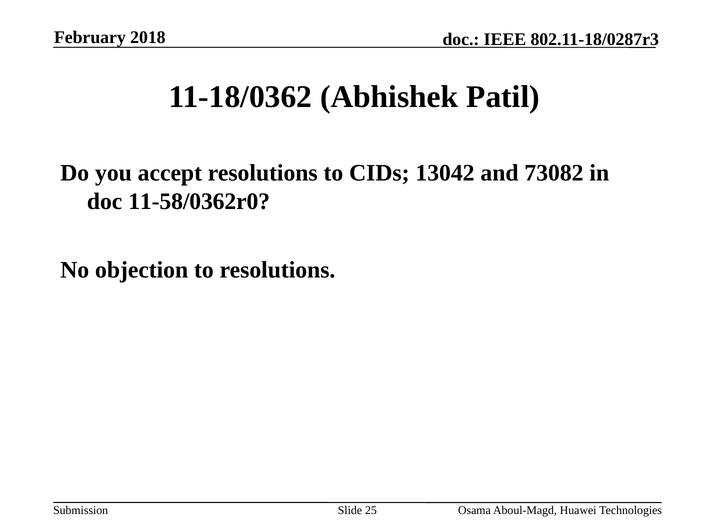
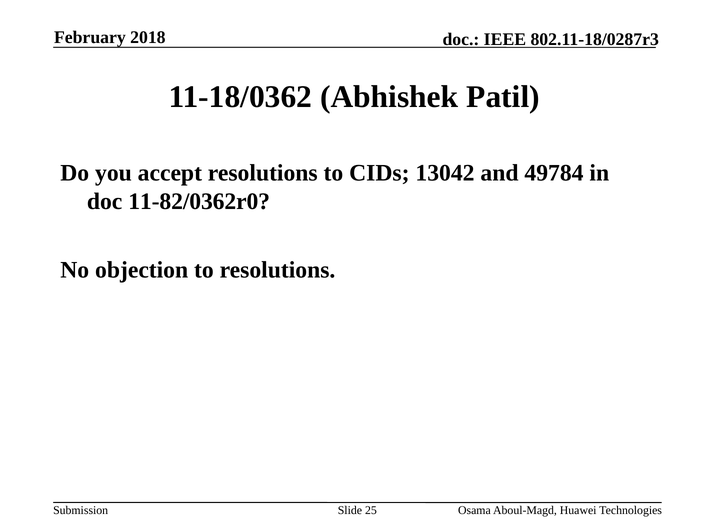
73082: 73082 -> 49784
11-58/0362r0: 11-58/0362r0 -> 11-82/0362r0
